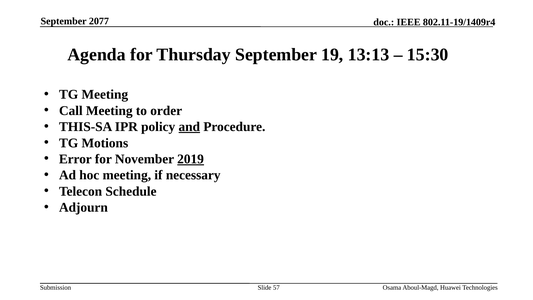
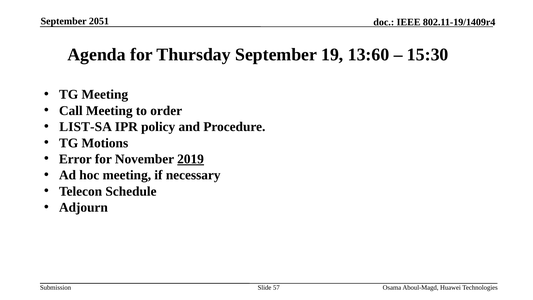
2077: 2077 -> 2051
13:13: 13:13 -> 13:60
THIS-SA: THIS-SA -> LIST-SA
and underline: present -> none
